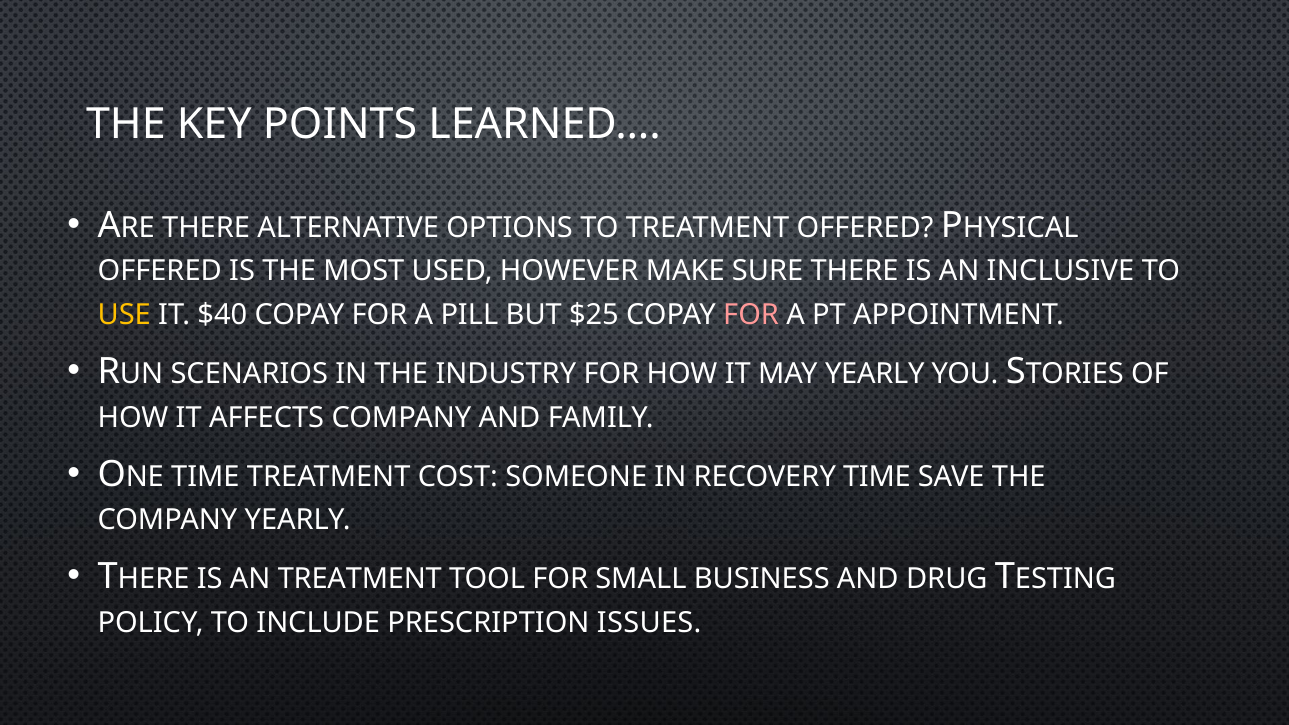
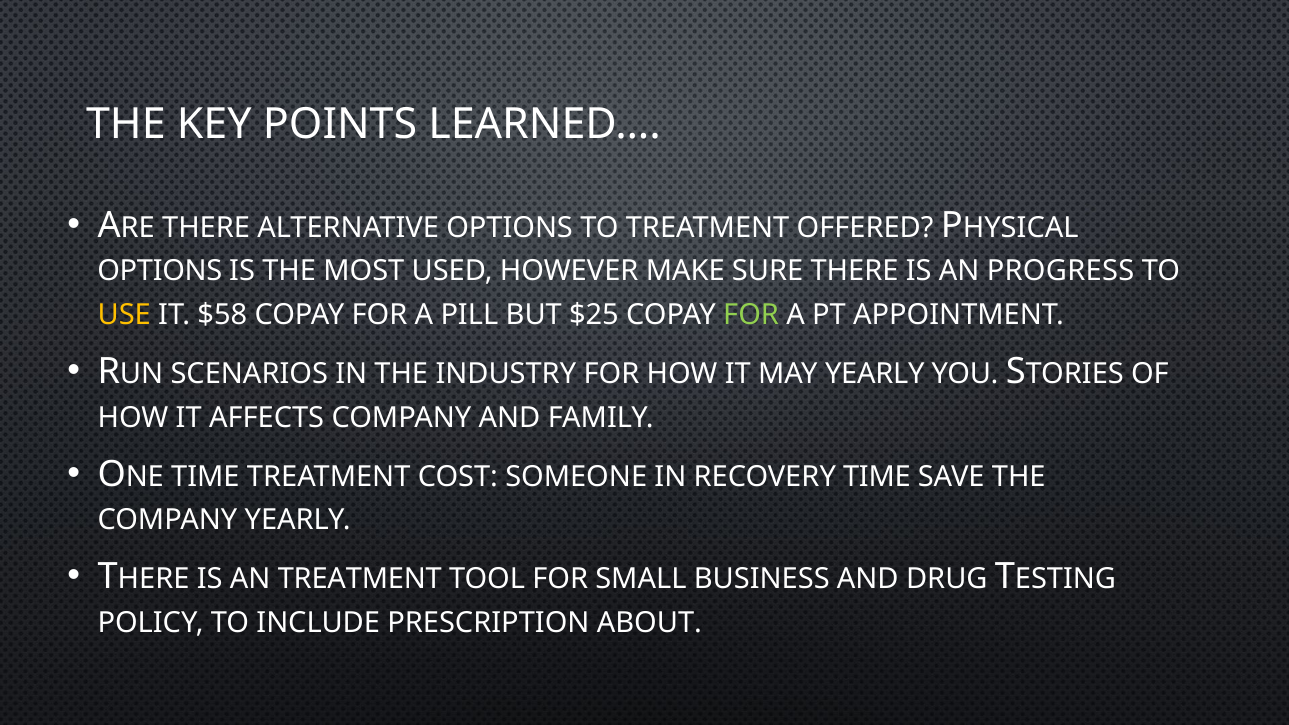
OFFERED at (160, 271): OFFERED -> OPTIONS
INCLUSIVE: INCLUSIVE -> PROGRESS
$40: $40 -> $58
FOR at (751, 315) colour: pink -> light green
ISSUES: ISSUES -> ABOUT
